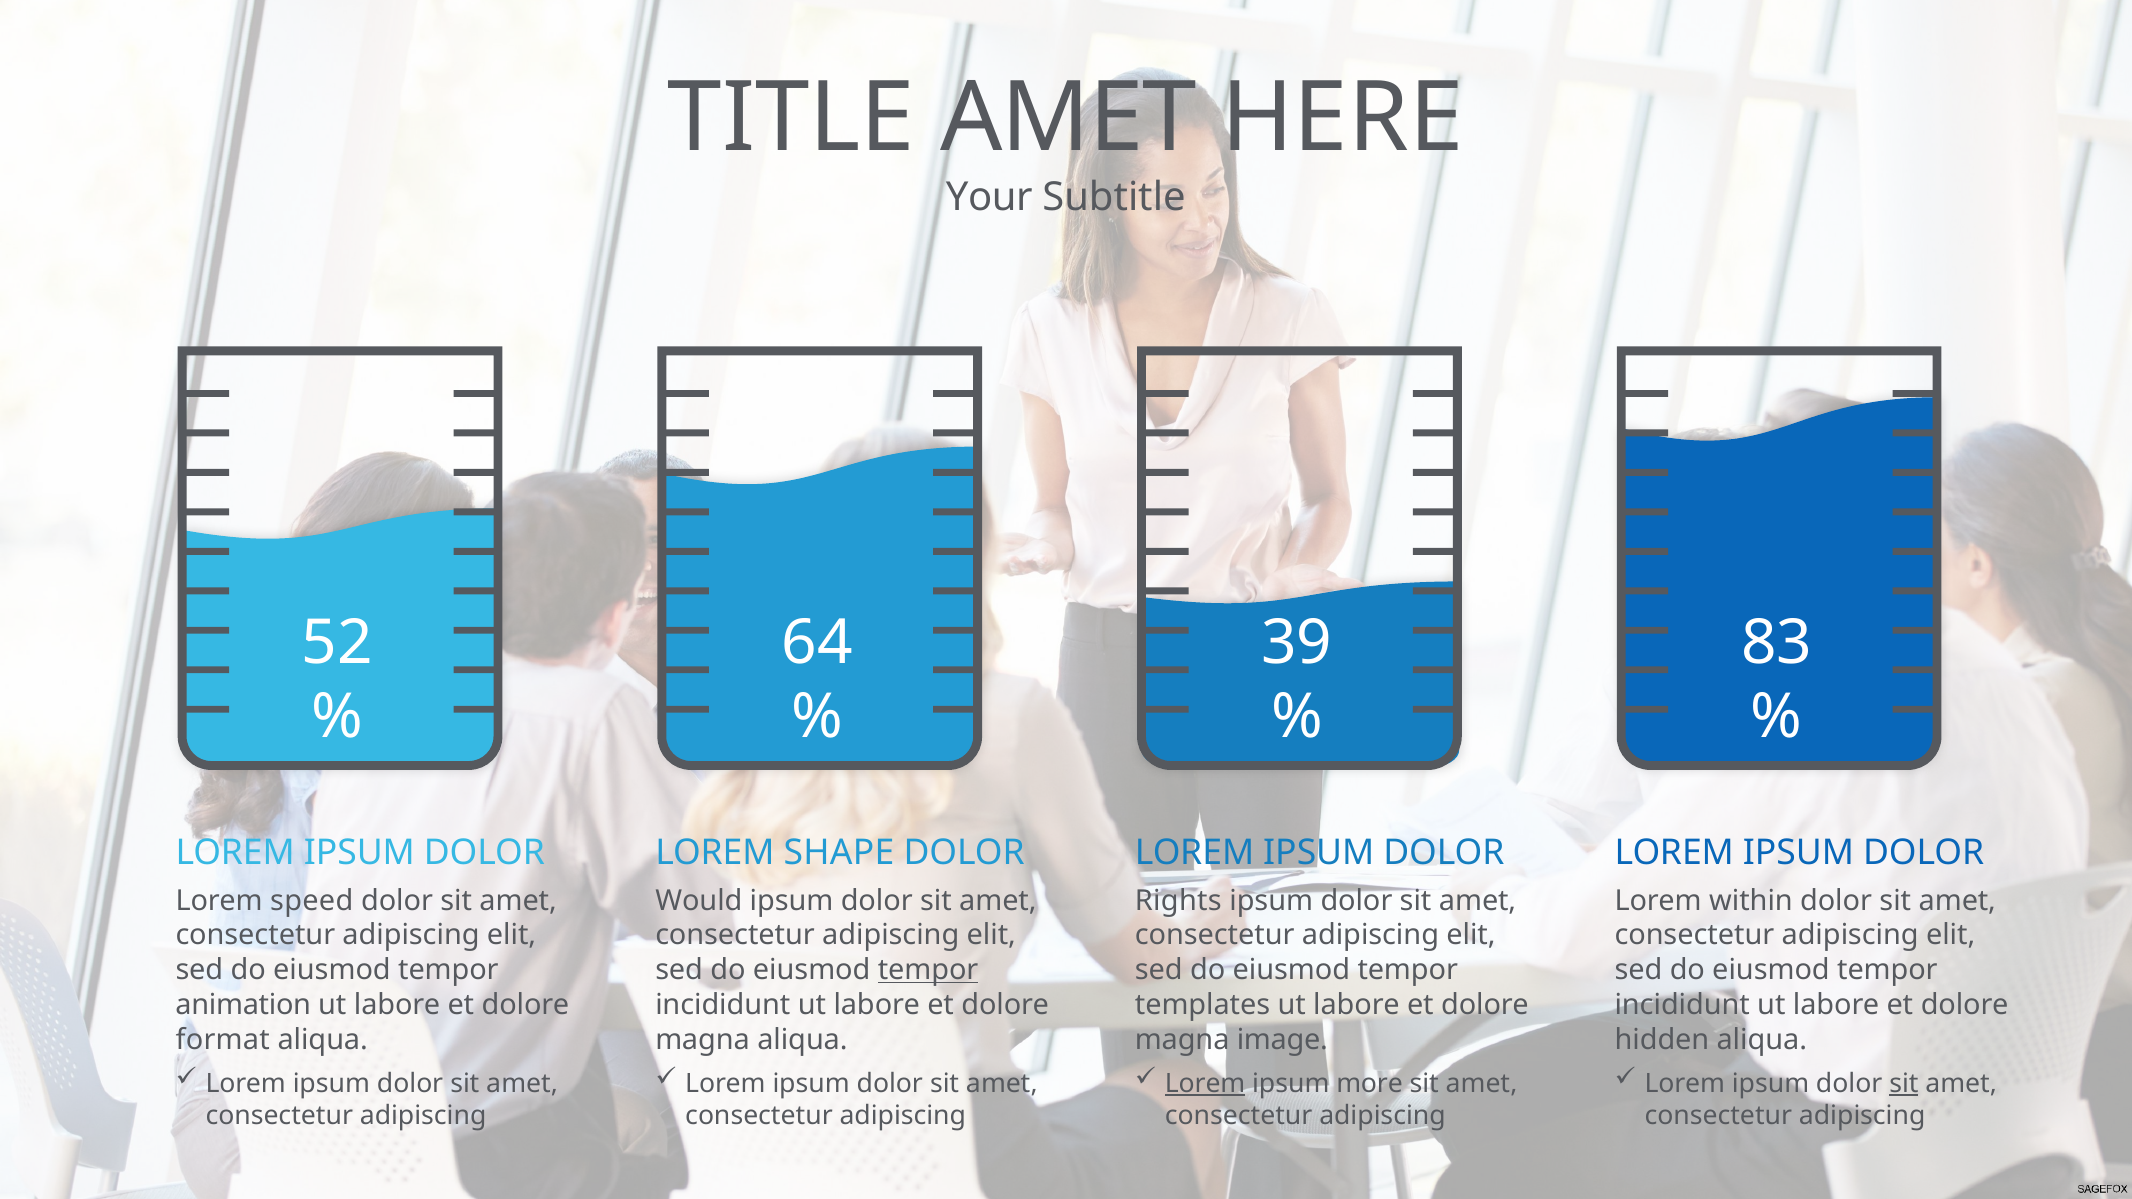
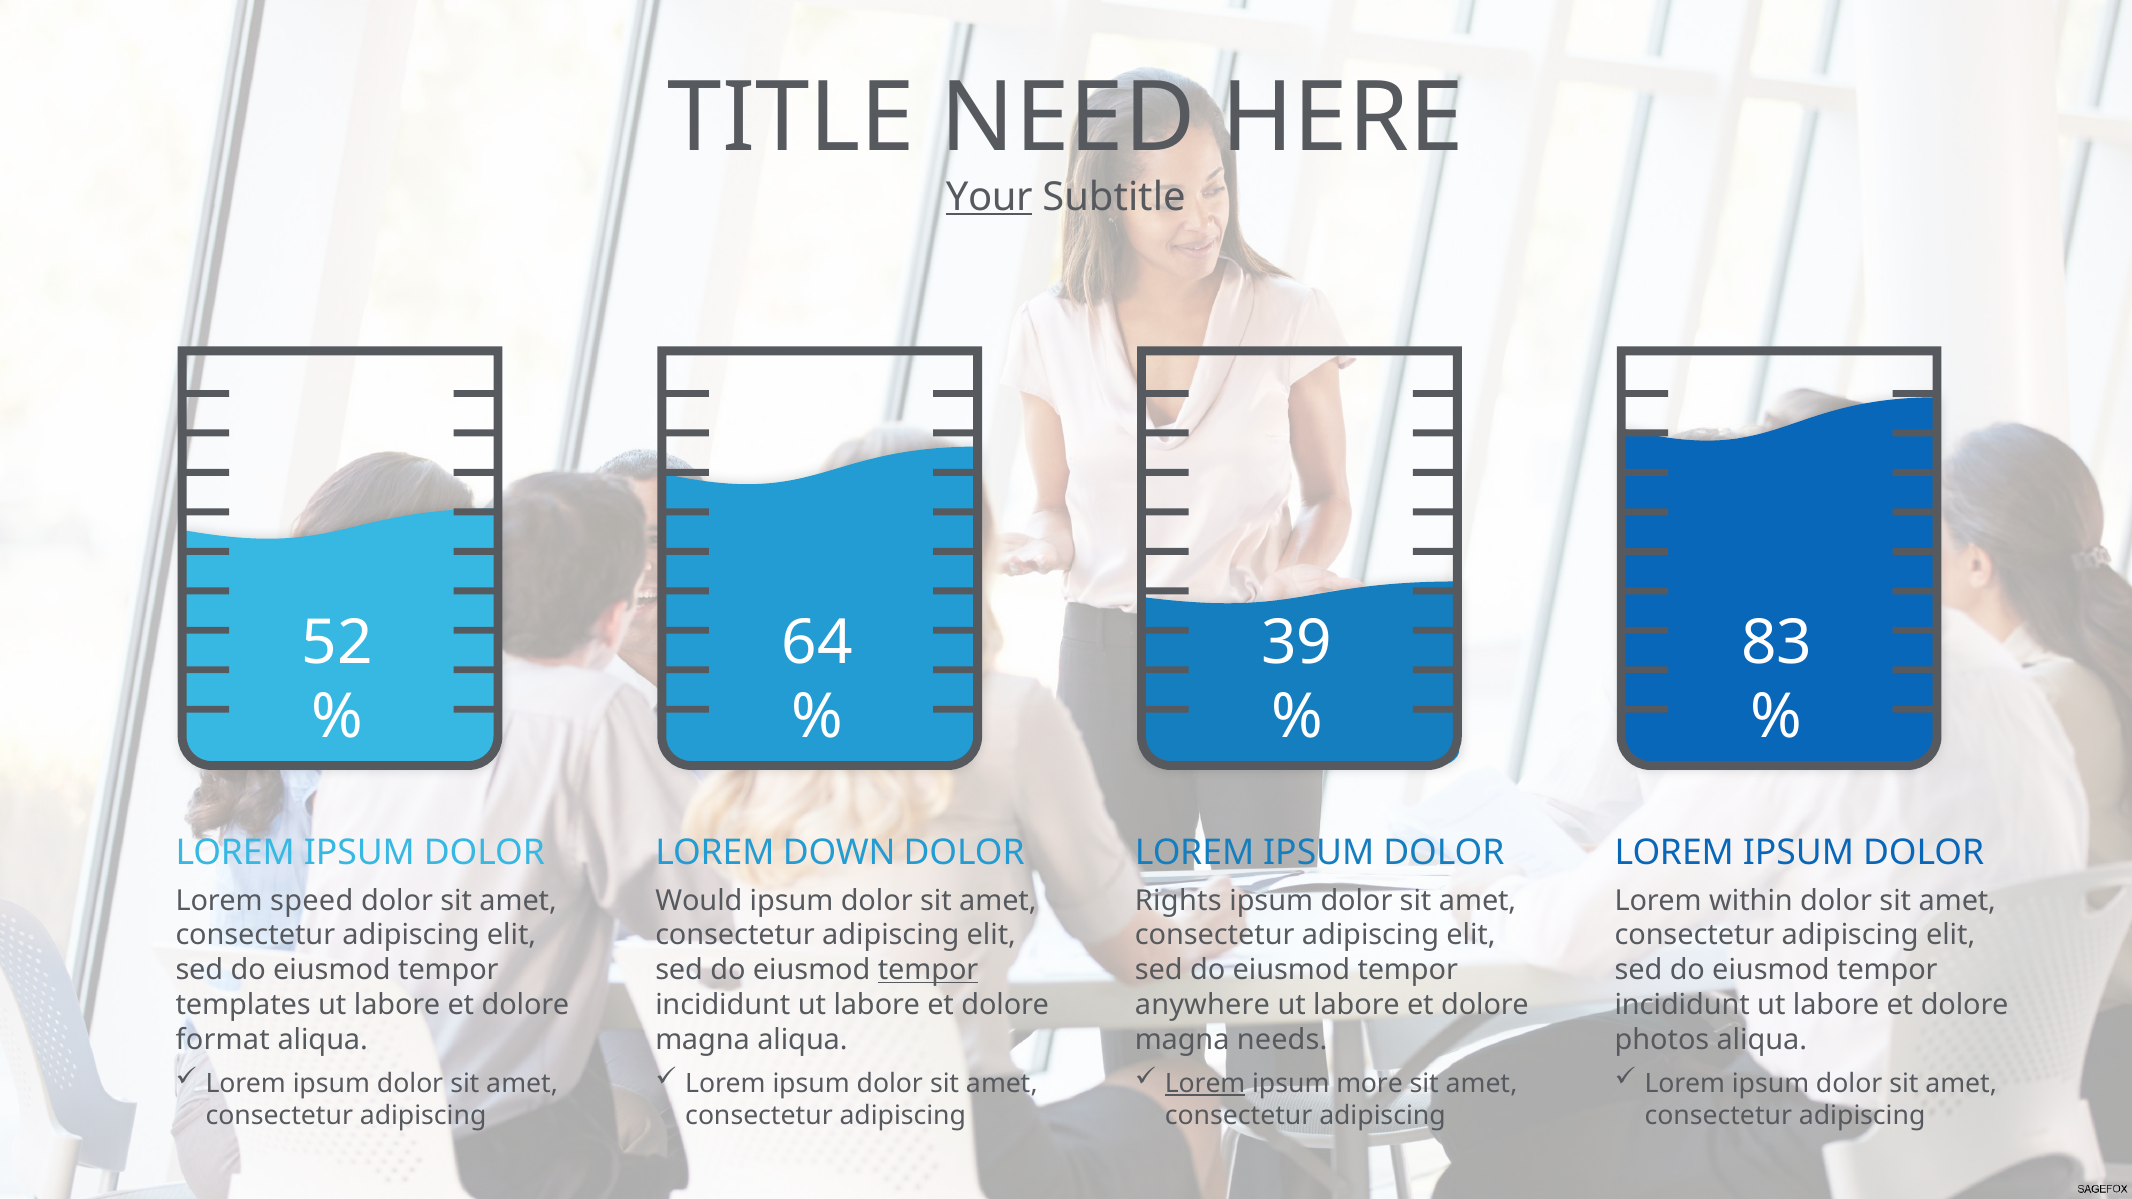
TITLE AMET: AMET -> NEED
Your underline: none -> present
SHAPE: SHAPE -> DOWN
animation: animation -> templates
templates: templates -> anywhere
image: image -> needs
hidden: hidden -> photos
sit at (1904, 1083) underline: present -> none
